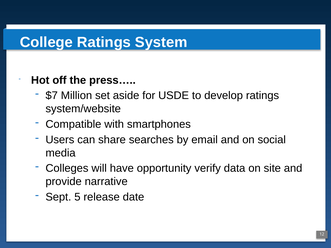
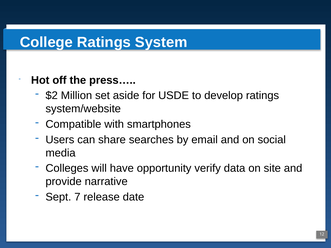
$7: $7 -> $2
5: 5 -> 7
